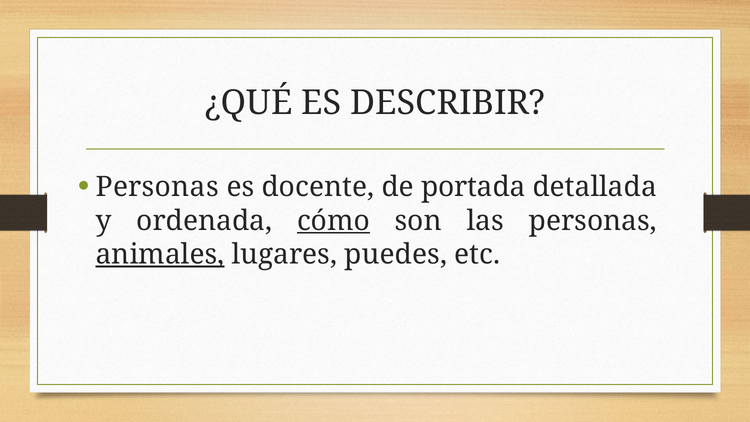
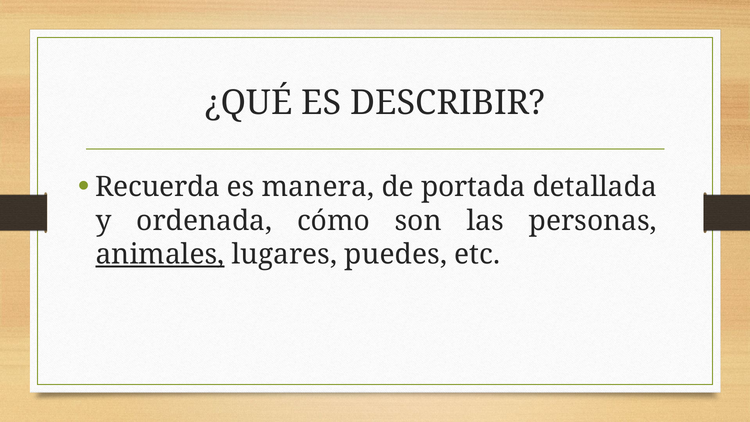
Personas at (157, 187): Personas -> Recuerda
docente: docente -> manera
cómo underline: present -> none
